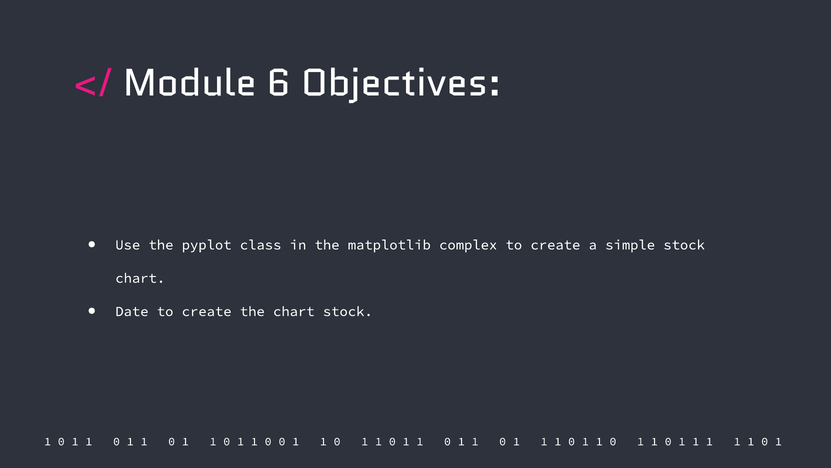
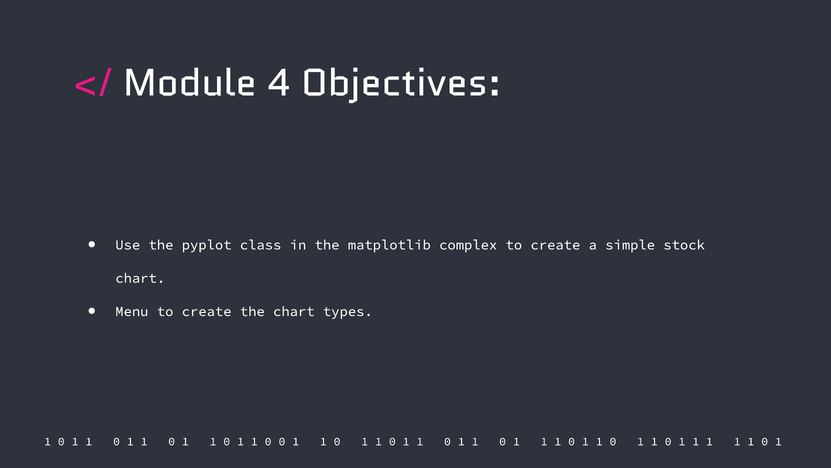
6: 6 -> 4
Date: Date -> Menu
chart stock: stock -> types
